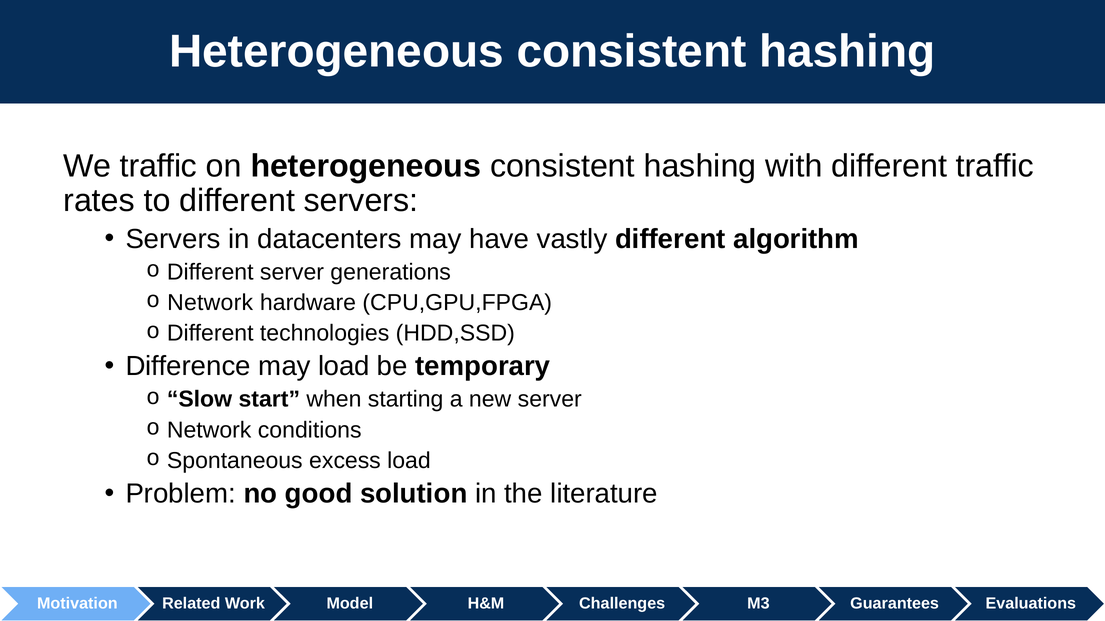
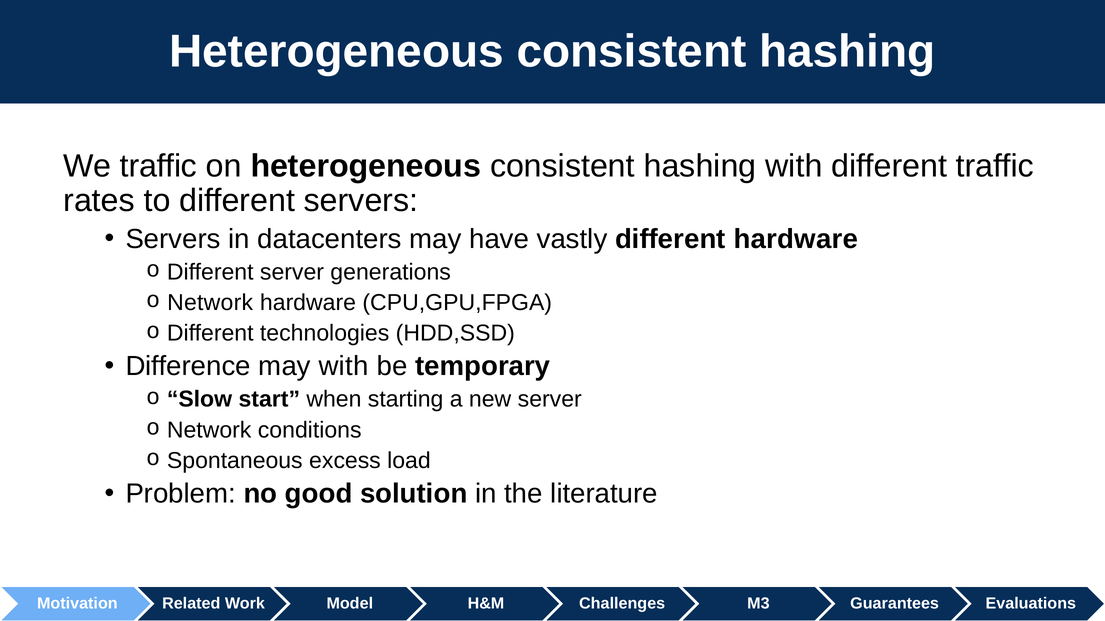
different algorithm: algorithm -> hardware
may load: load -> with
